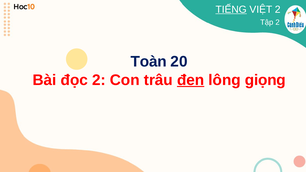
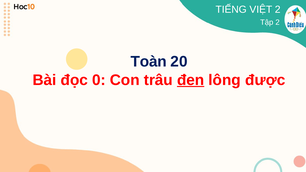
TIẾNG underline: present -> none
đọc 2: 2 -> 0
giọng: giọng -> được
